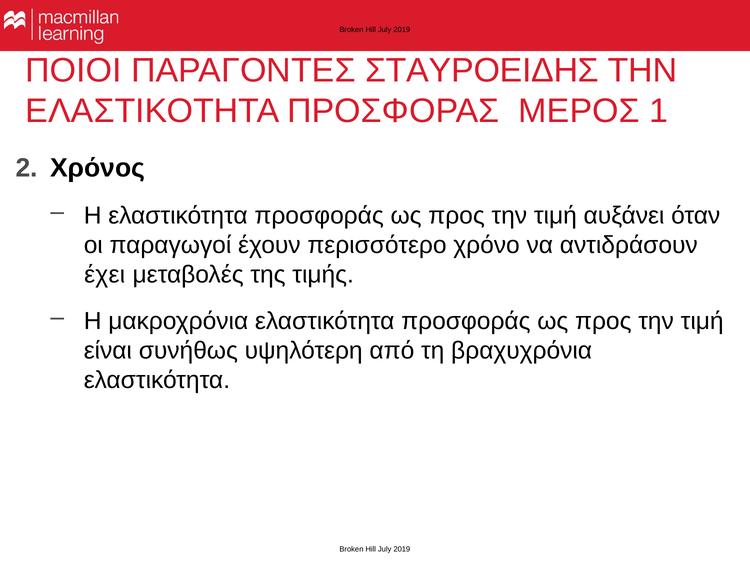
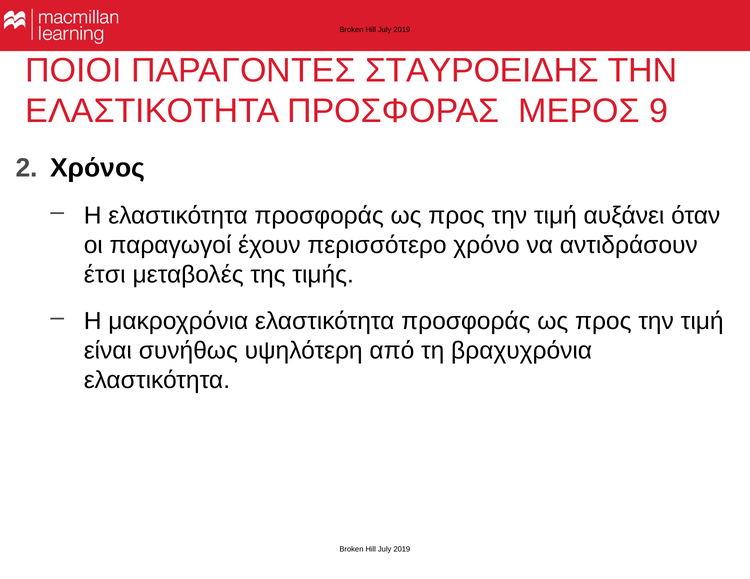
1: 1 -> 9
έχει: έχει -> έτσι
